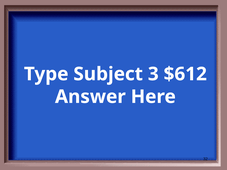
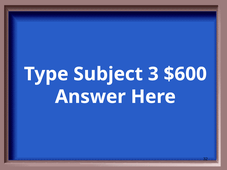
$612: $612 -> $600
